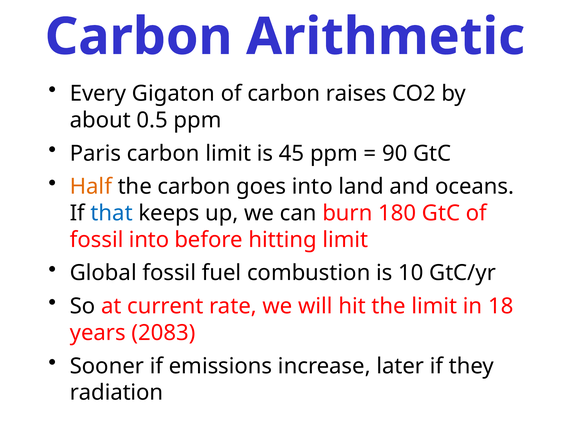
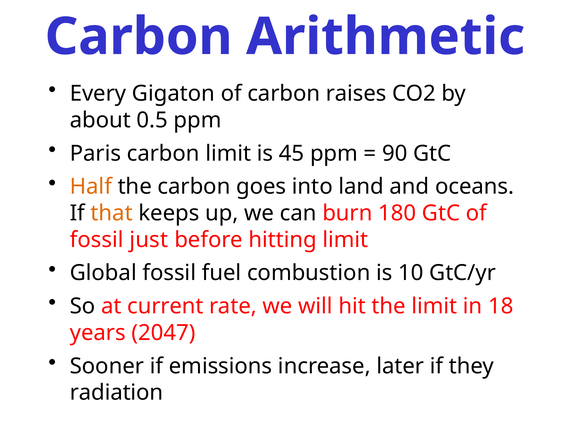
that colour: blue -> orange
fossil into: into -> just
2083: 2083 -> 2047
